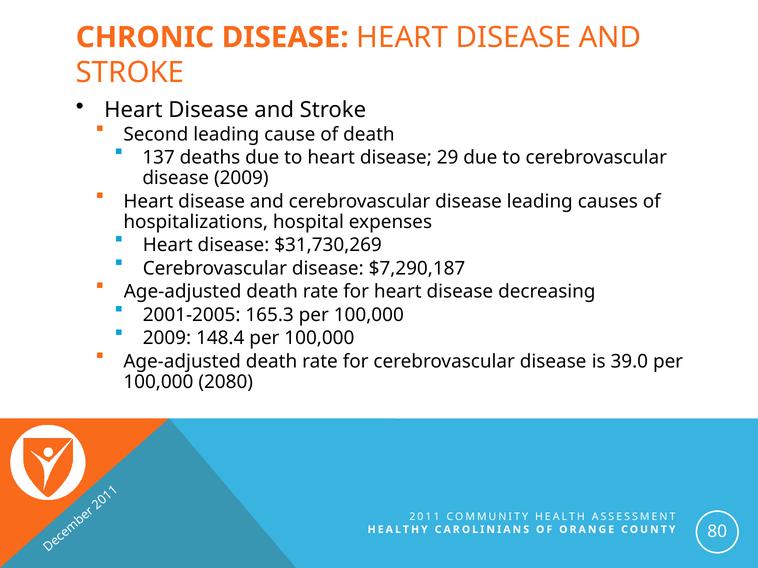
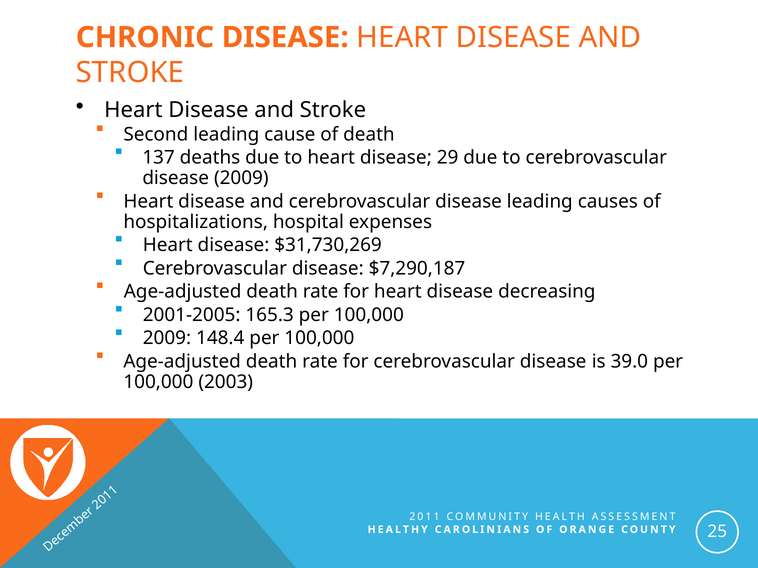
2080: 2080 -> 2003
80: 80 -> 25
